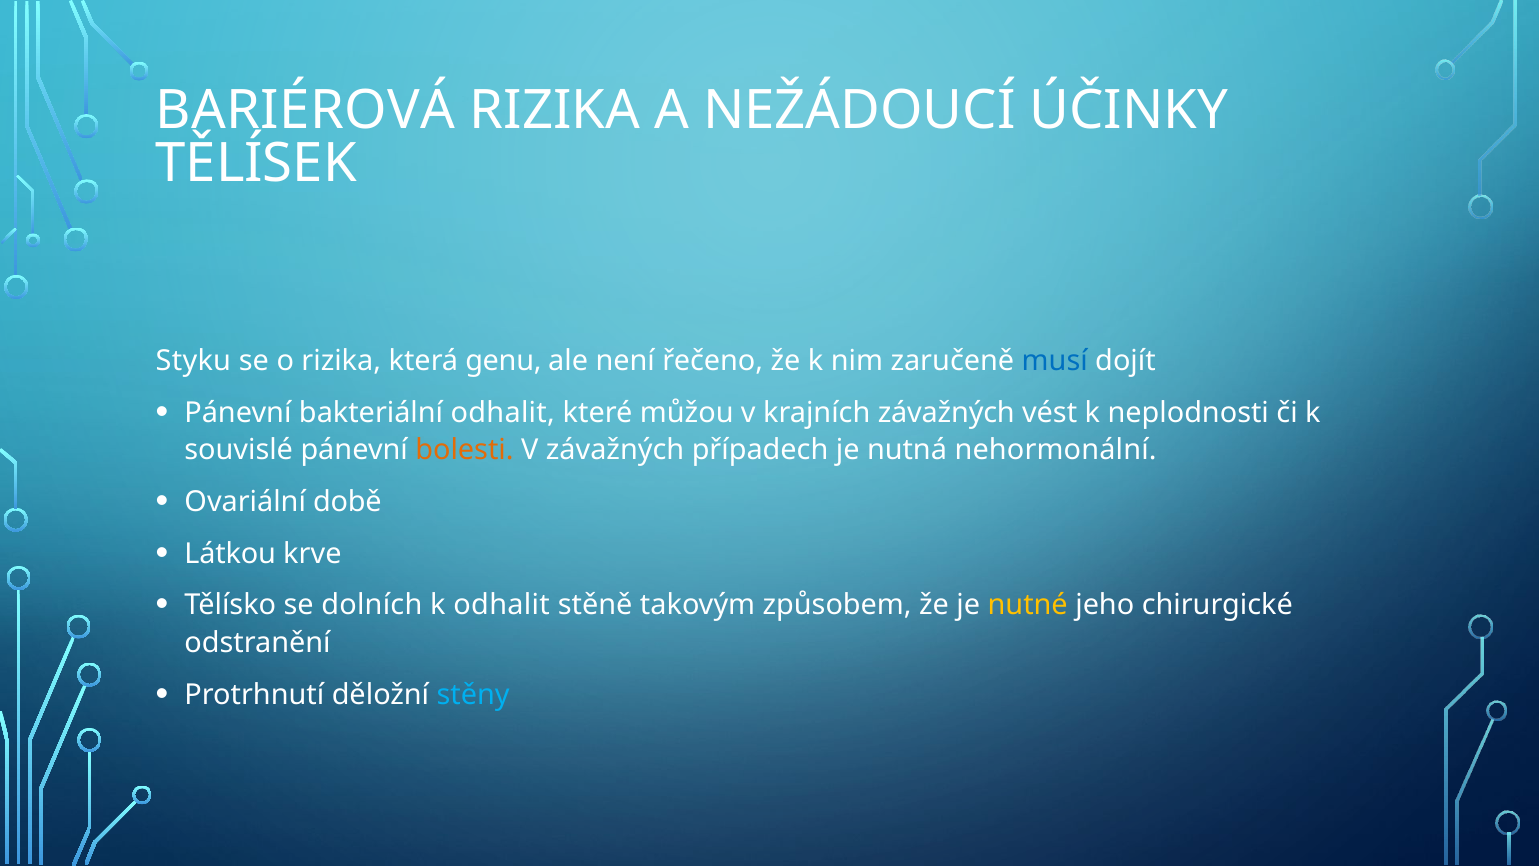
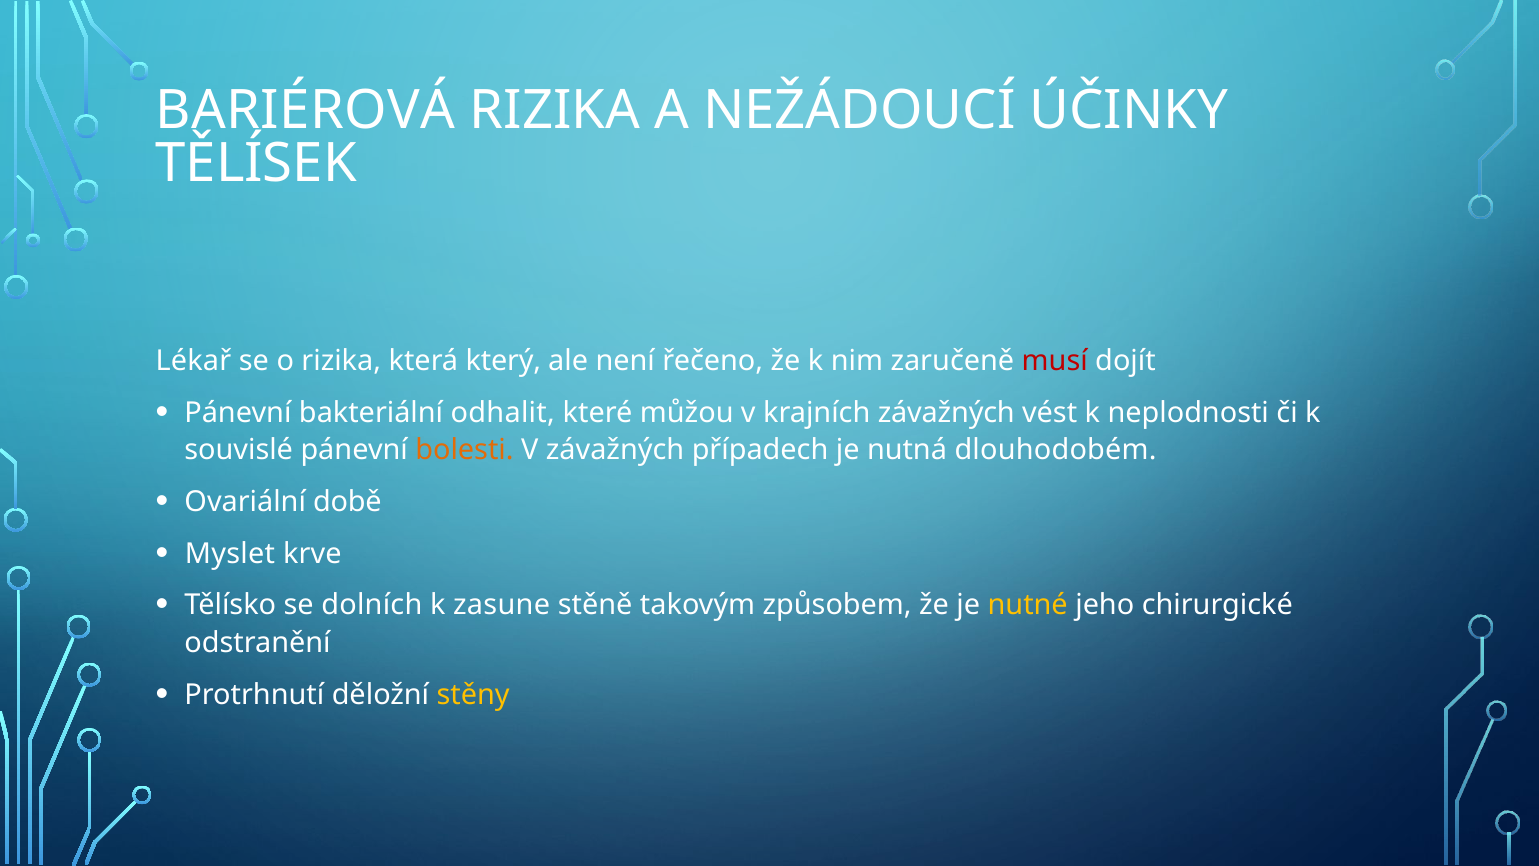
Styku: Styku -> Lékař
genu: genu -> který
musí colour: blue -> red
nehormonální: nehormonální -> dlouhodobém
Látkou: Látkou -> Myslet
k odhalit: odhalit -> zasune
stěny colour: light blue -> yellow
